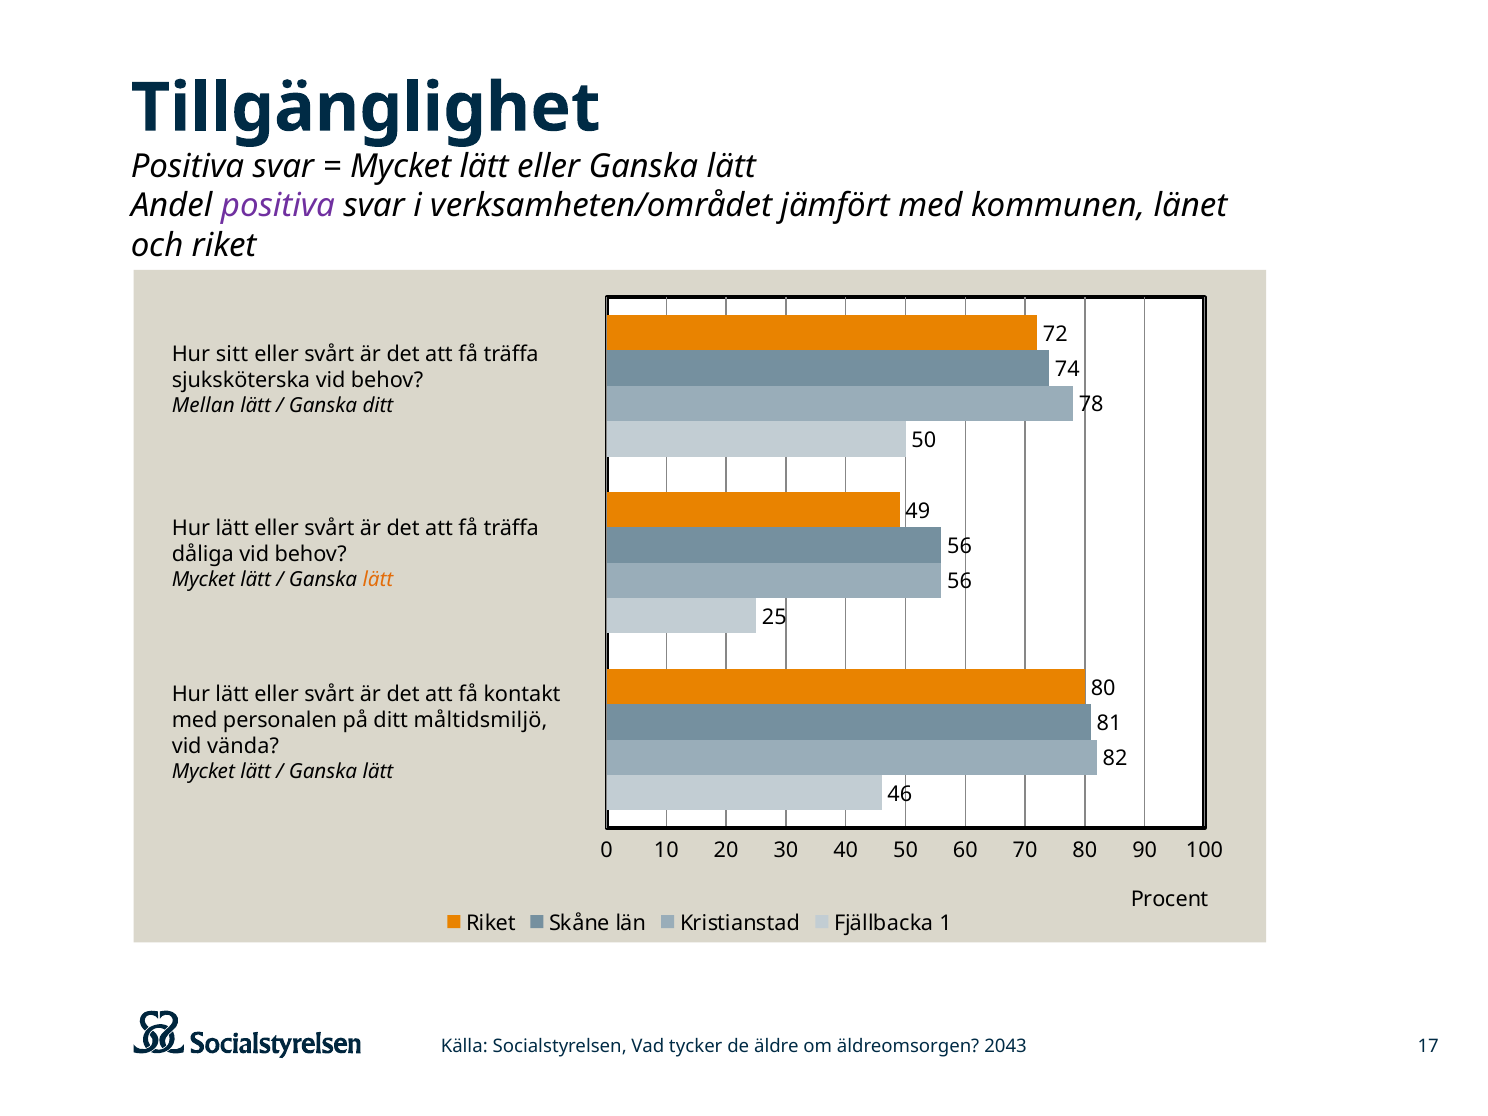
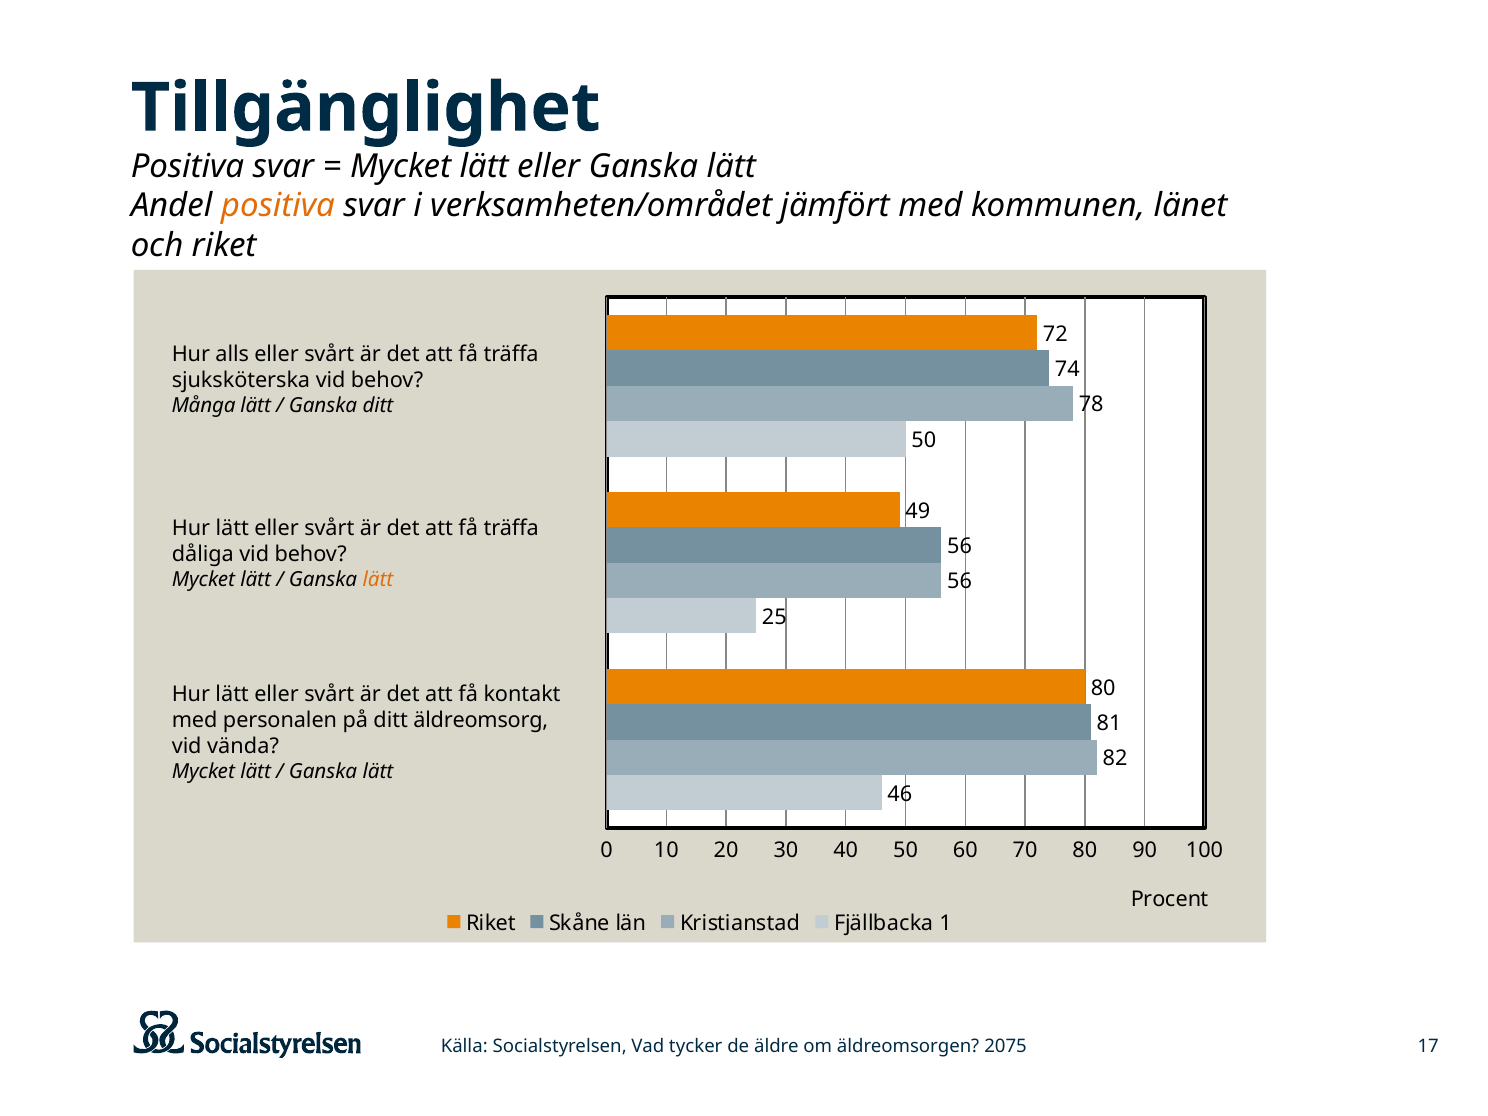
positiva at (278, 206) colour: purple -> orange
sitt: sitt -> alls
Mellan: Mellan -> Många
måltidsmiljö: måltidsmiljö -> äldreomsorg
2043: 2043 -> 2075
